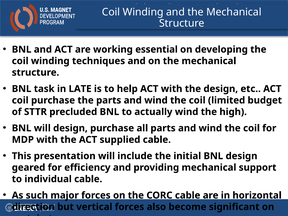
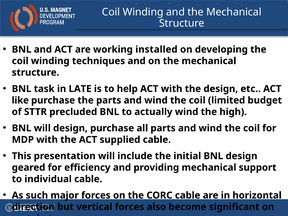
essential: essential -> installed
coil at (20, 100): coil -> like
